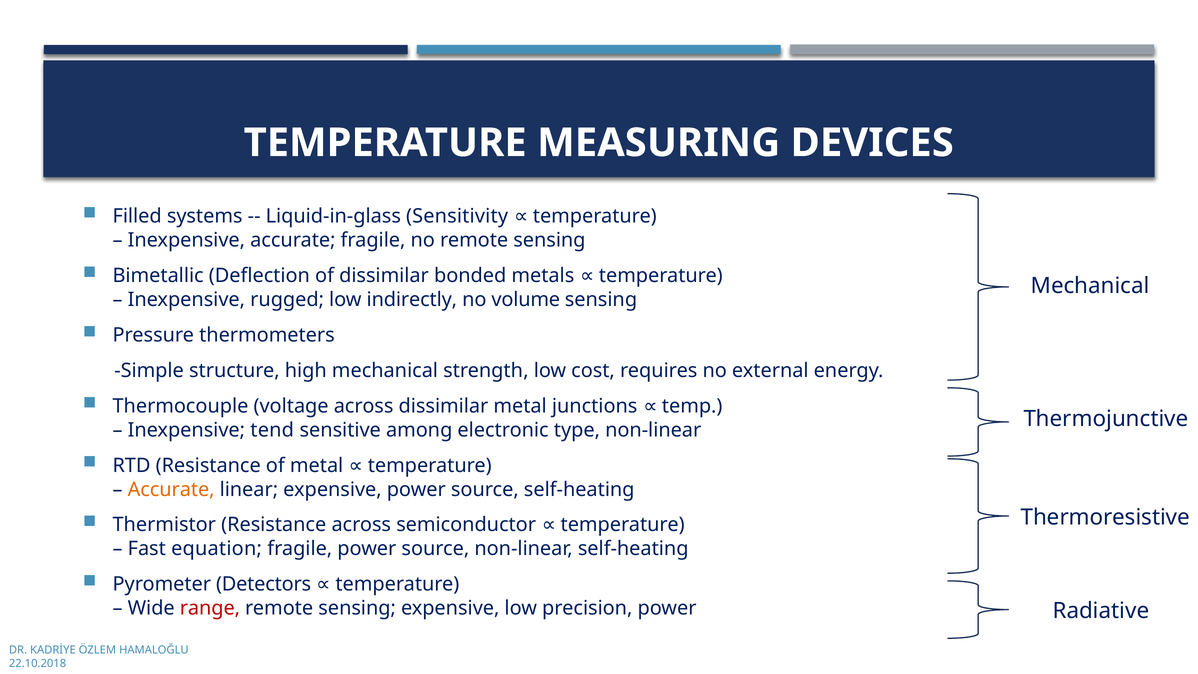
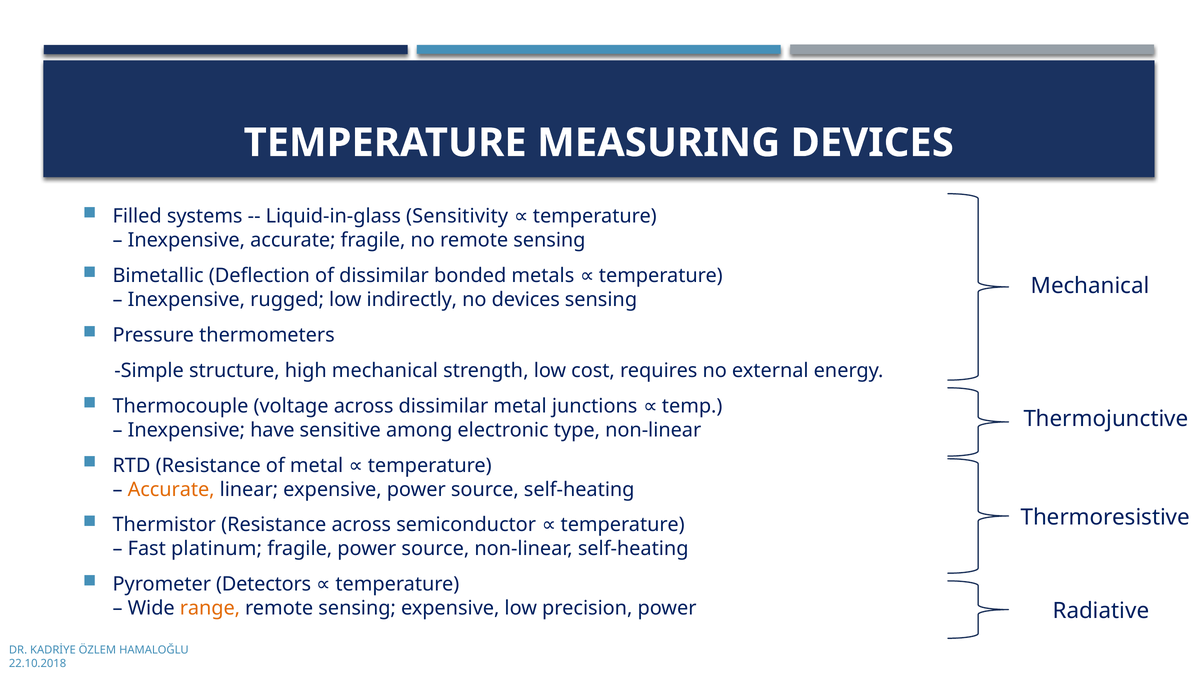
no volume: volume -> devices
tend: tend -> have
equation: equation -> platinum
range colour: red -> orange
